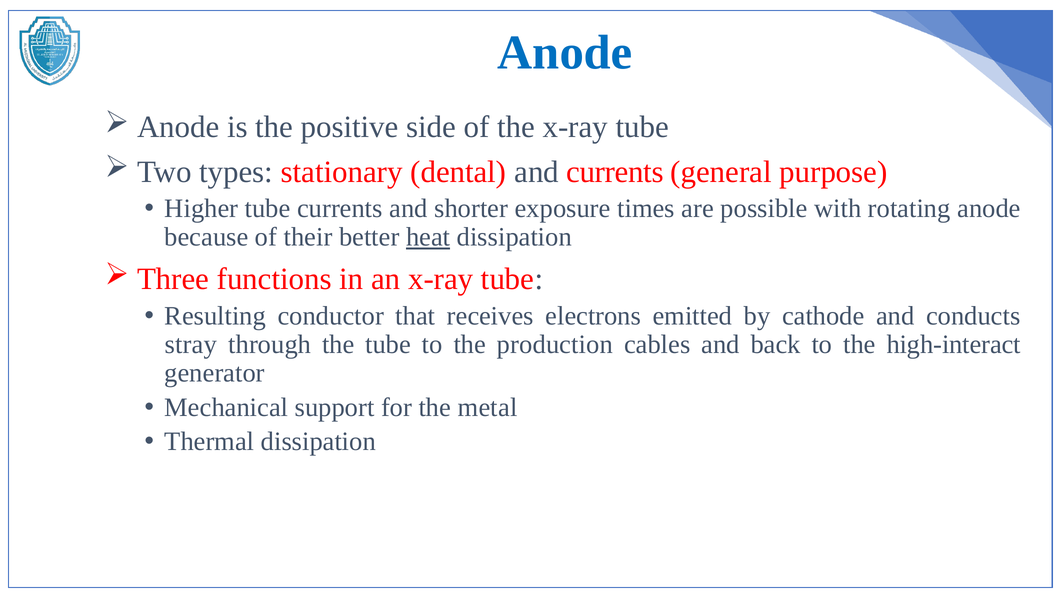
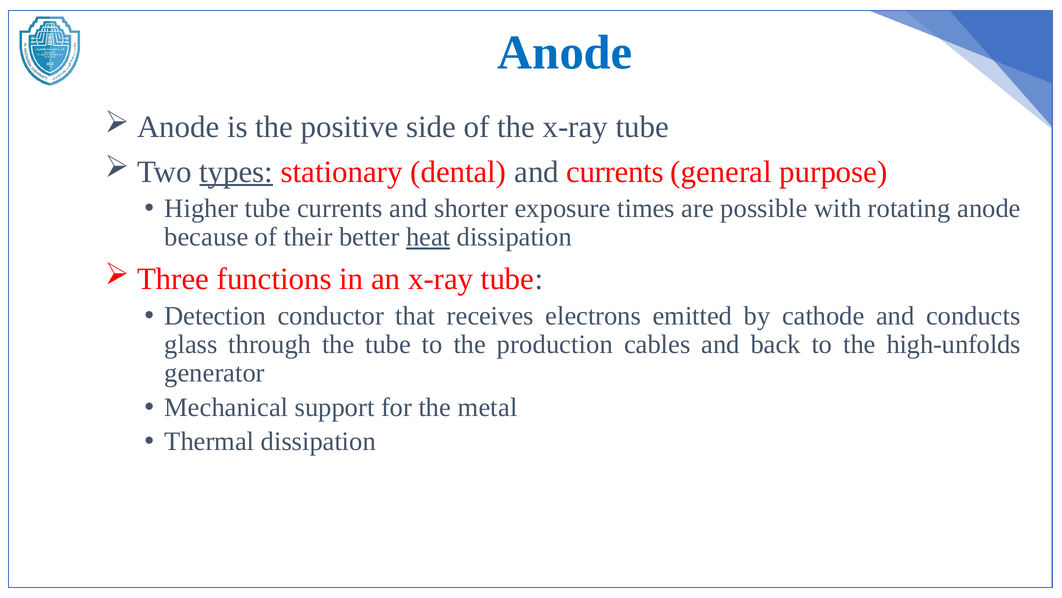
types underline: none -> present
Resulting: Resulting -> Detection
stray: stray -> glass
high-interact: high-interact -> high-unfolds
